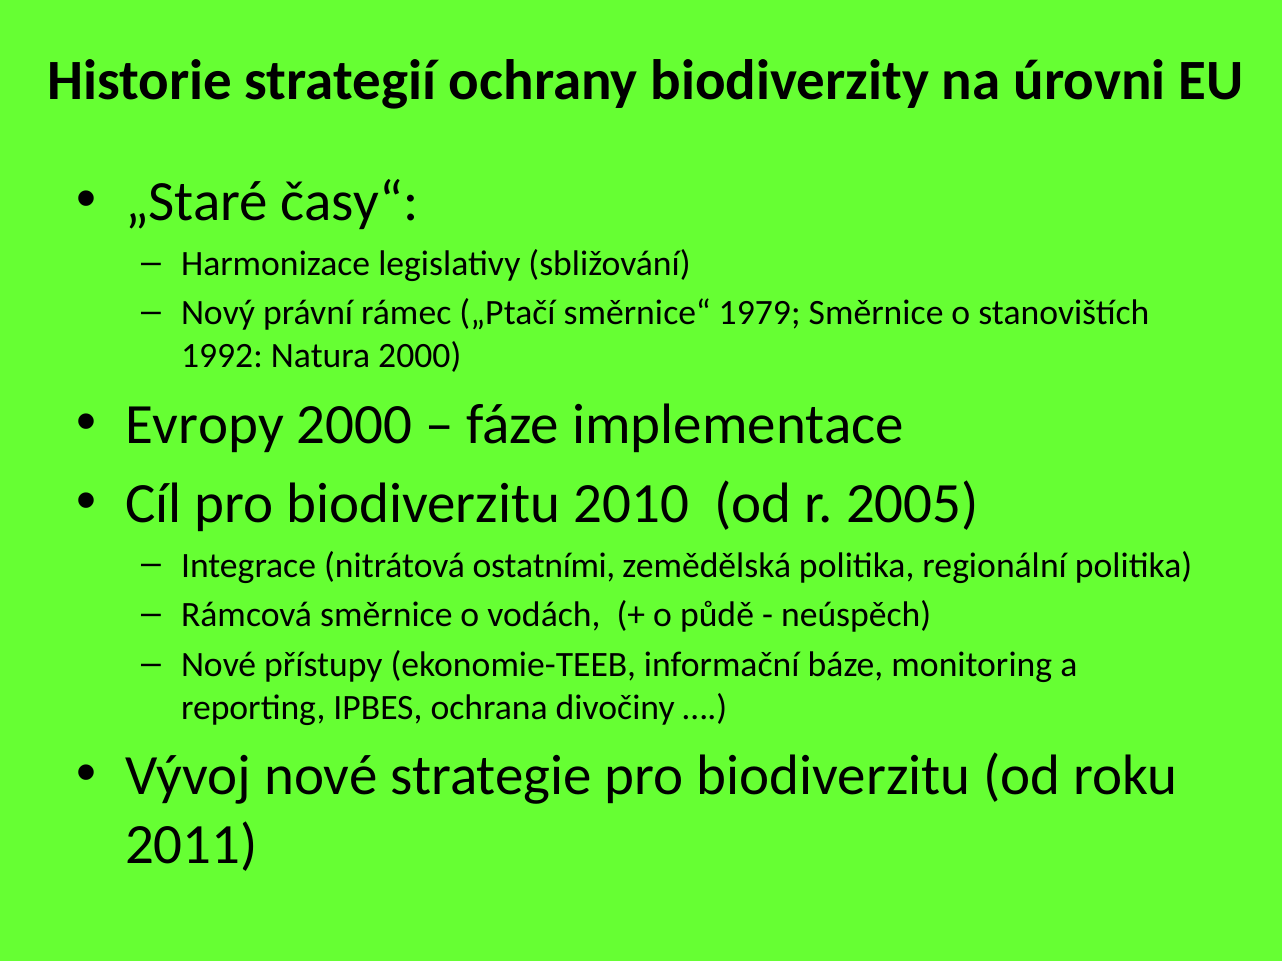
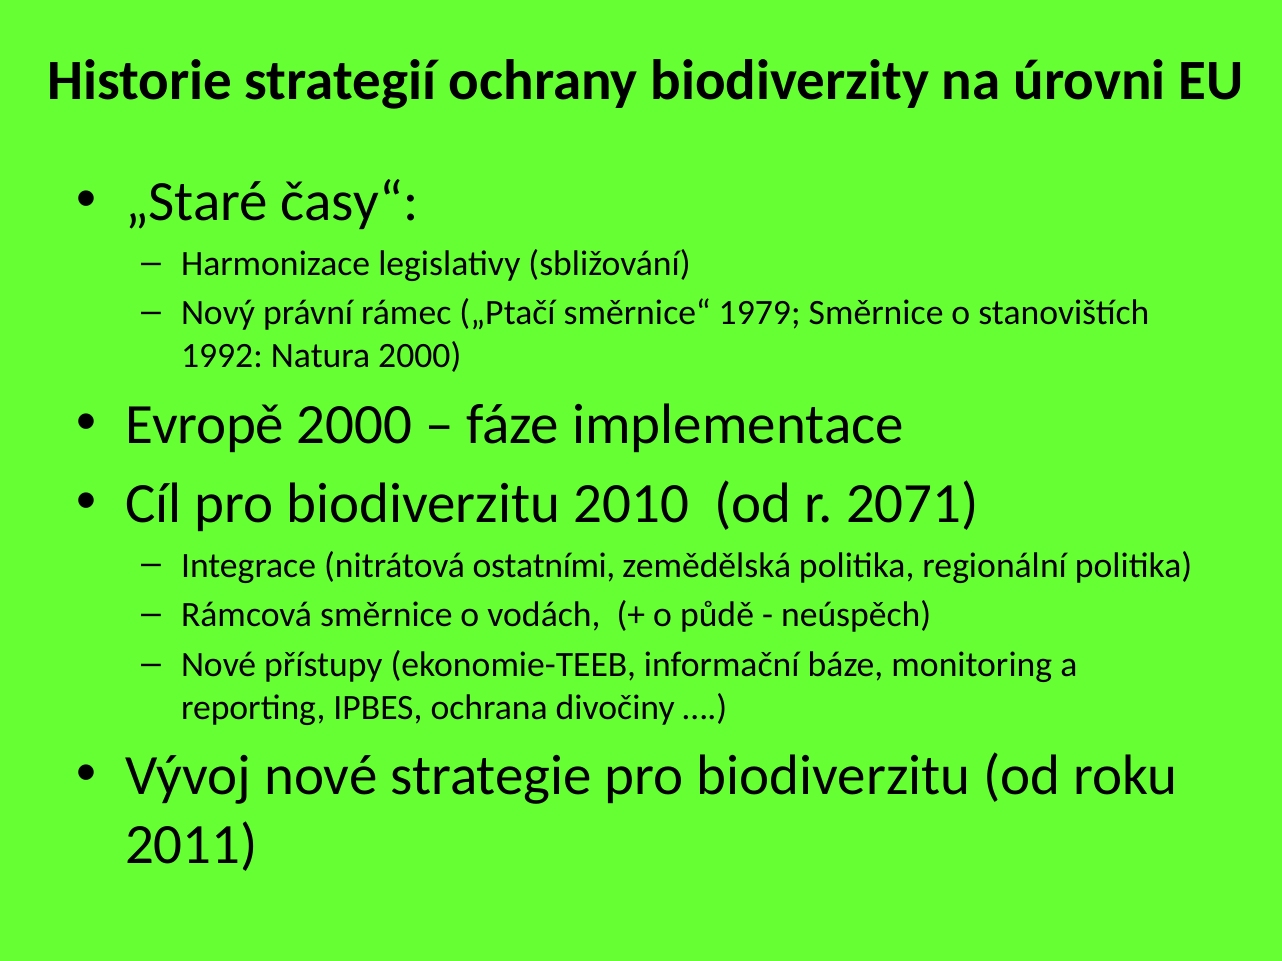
Evropy: Evropy -> Evropě
2005: 2005 -> 2071
